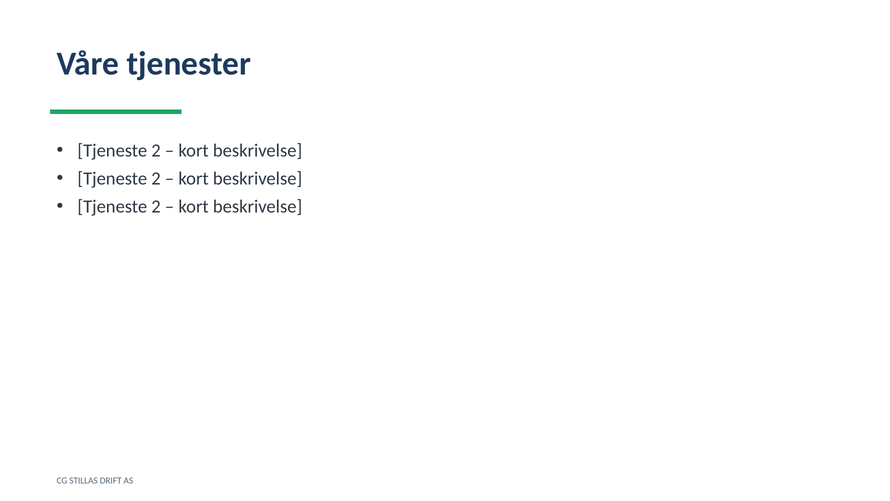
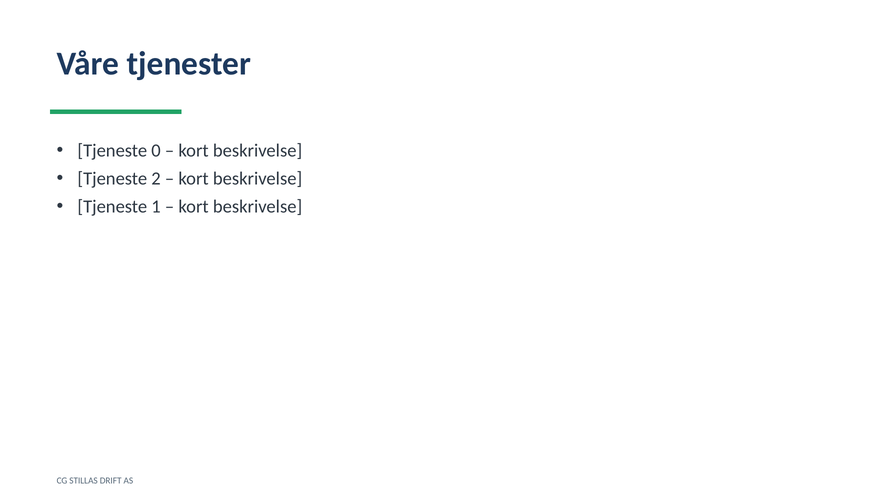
2 at (156, 151): 2 -> 0
2 at (156, 206): 2 -> 1
